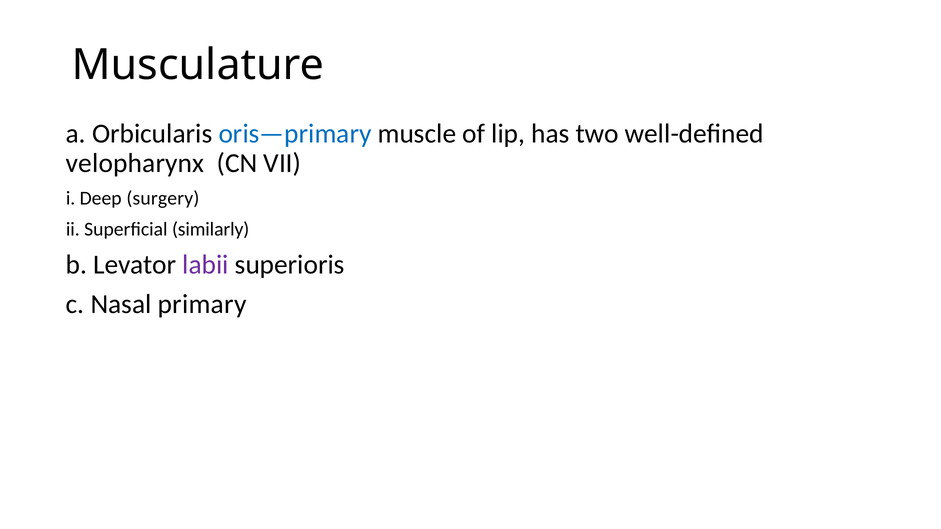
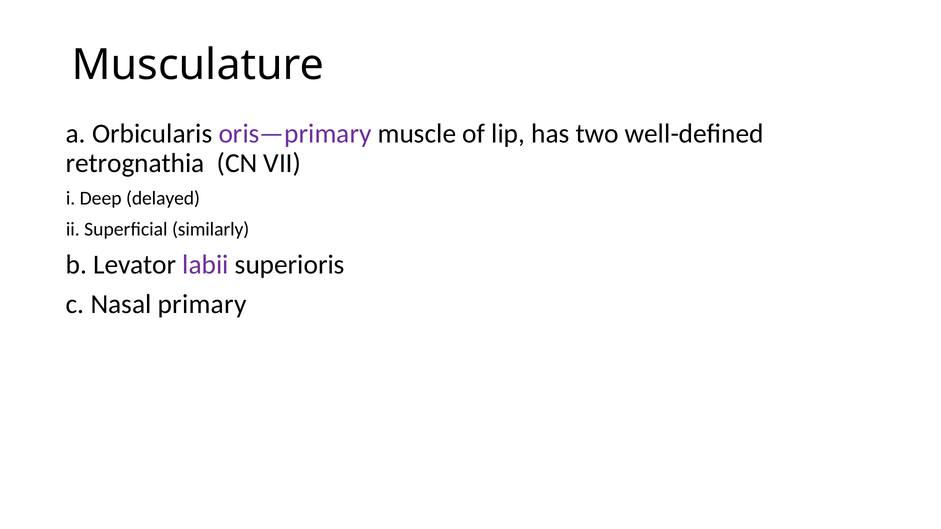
oris—primary colour: blue -> purple
velopharynx: velopharynx -> retrognathia
surgery: surgery -> delayed
